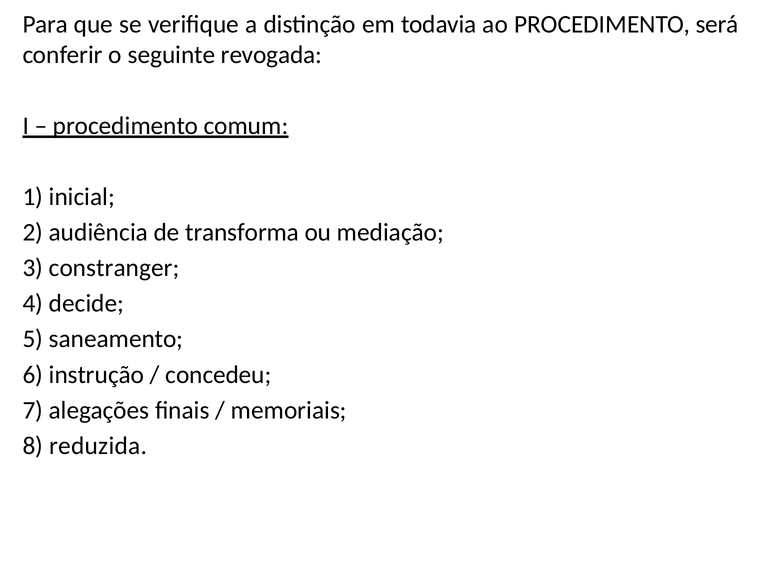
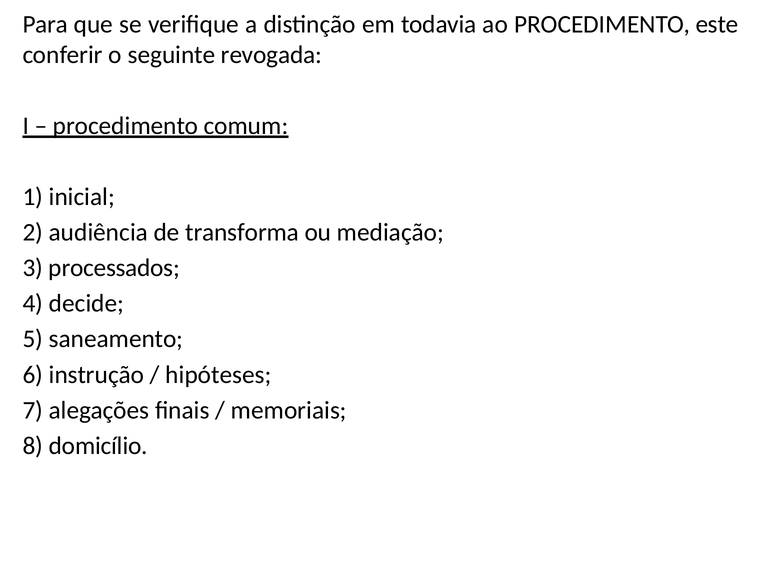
será: será -> este
constranger: constranger -> processados
concedeu: concedeu -> hipóteses
reduzida: reduzida -> domicílio
